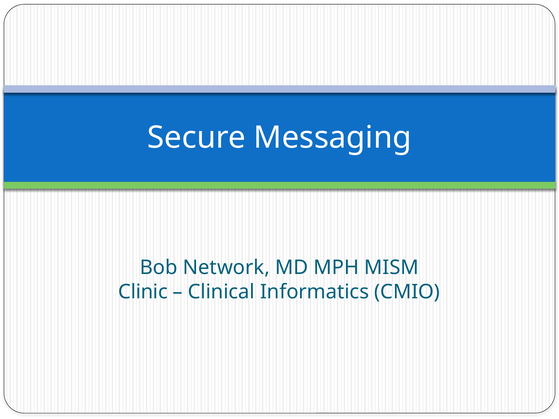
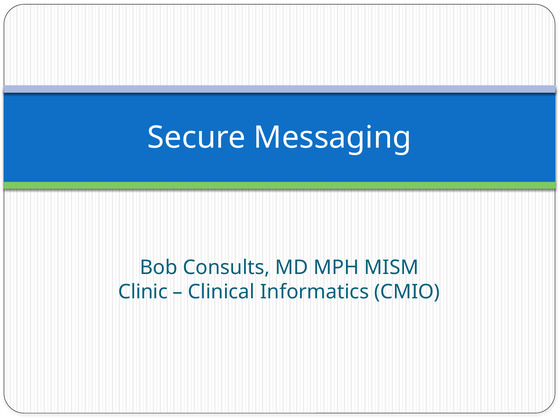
Network: Network -> Consults
